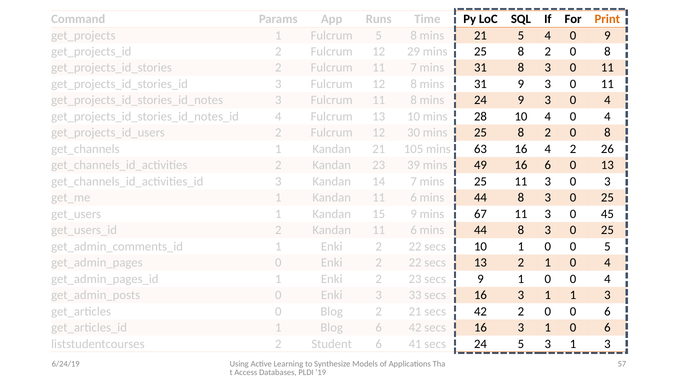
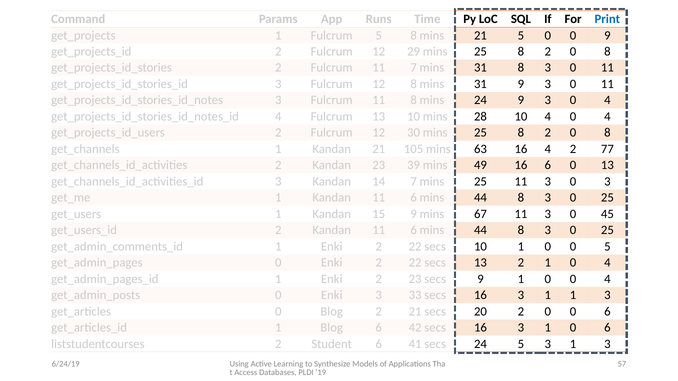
Print colour: orange -> blue
5 4: 4 -> 0
26: 26 -> 77
42 at (480, 312): 42 -> 20
